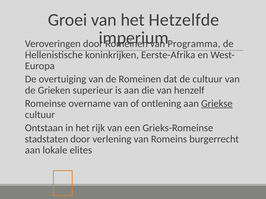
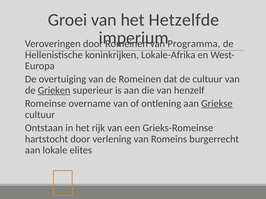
Eerste-Afrika: Eerste-Afrika -> Lokale-Afrika
Grieken underline: none -> present
stadstaten: stadstaten -> hartstocht
